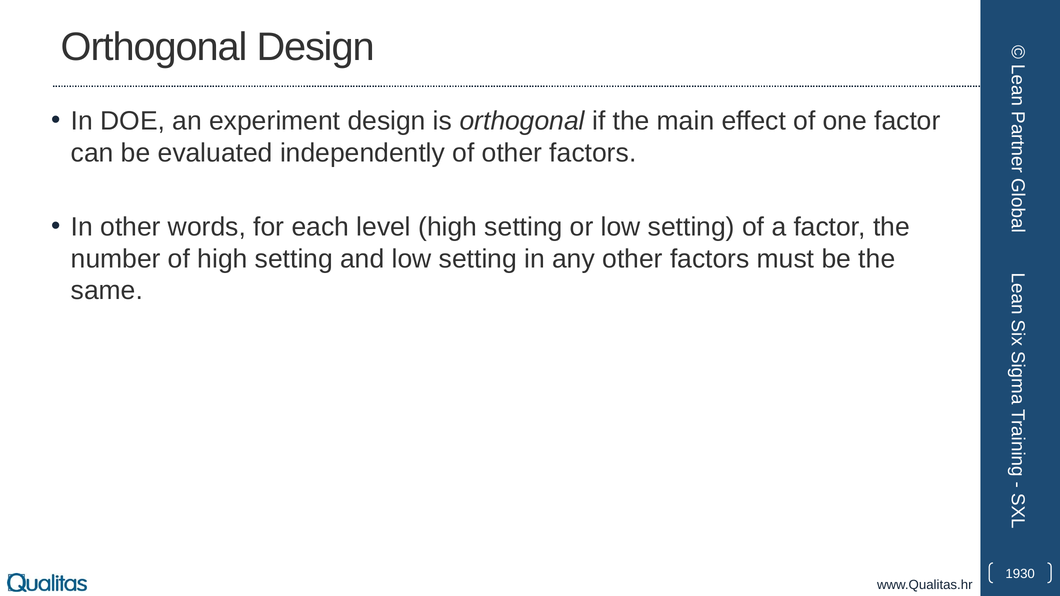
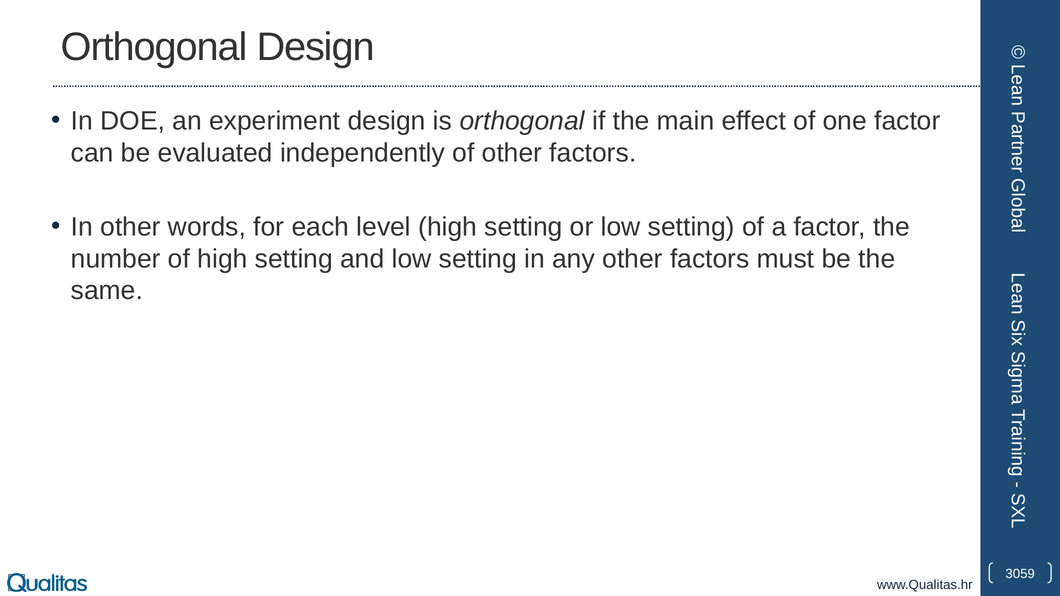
1930: 1930 -> 3059
